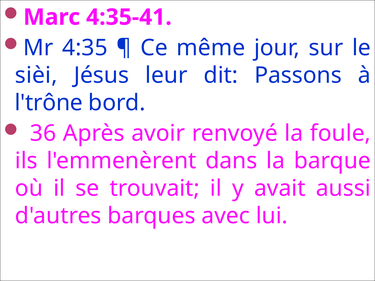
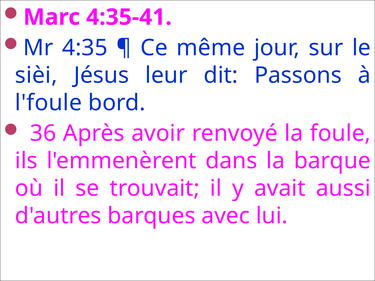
l'trône: l'trône -> l'foule
